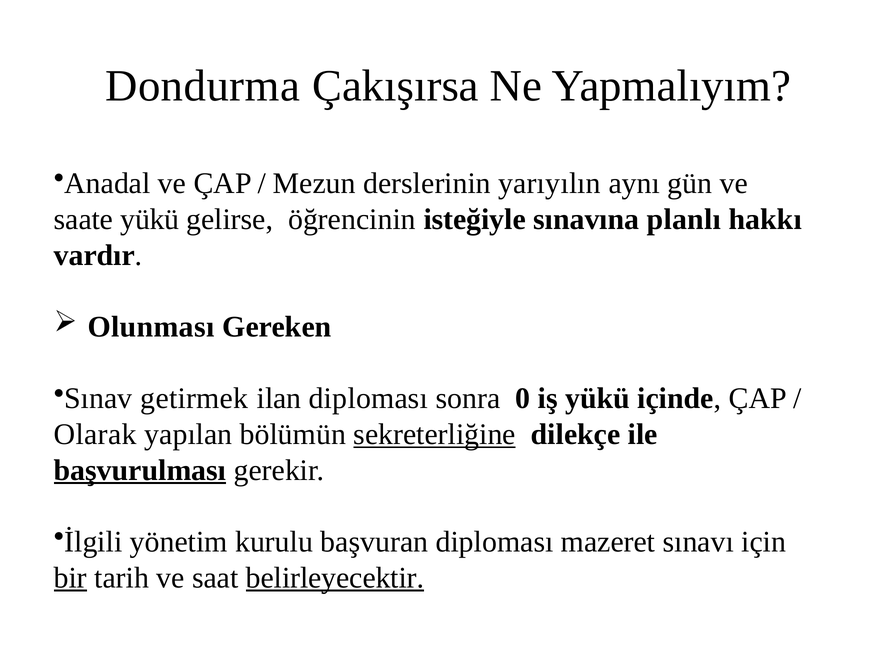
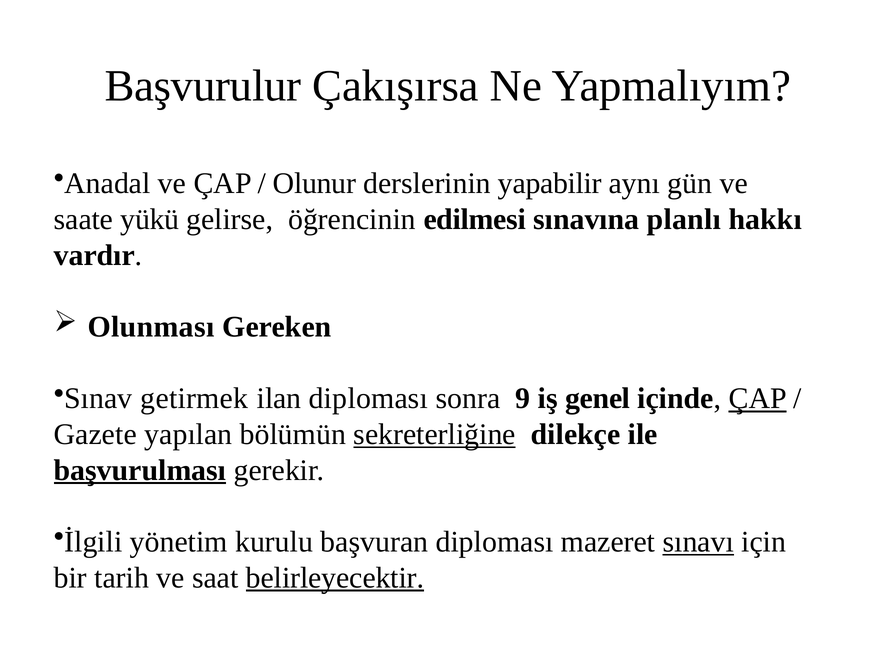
Dondurma: Dondurma -> Başvurulur
Mezun: Mezun -> Olunur
yarıyılın: yarıyılın -> yapabilir
isteğiyle: isteğiyle -> edilmesi
0: 0 -> 9
iş yükü: yükü -> genel
ÇAP at (758, 399) underline: none -> present
Olarak: Olarak -> Gazete
sınavı underline: none -> present
bir underline: present -> none
